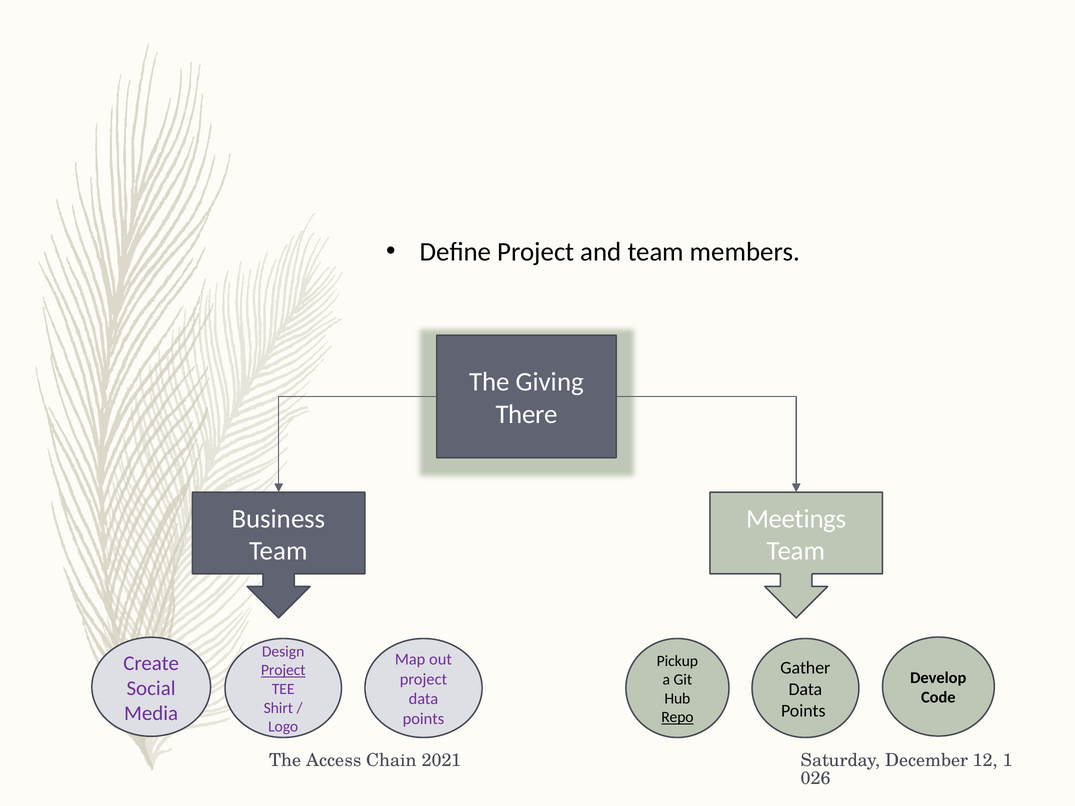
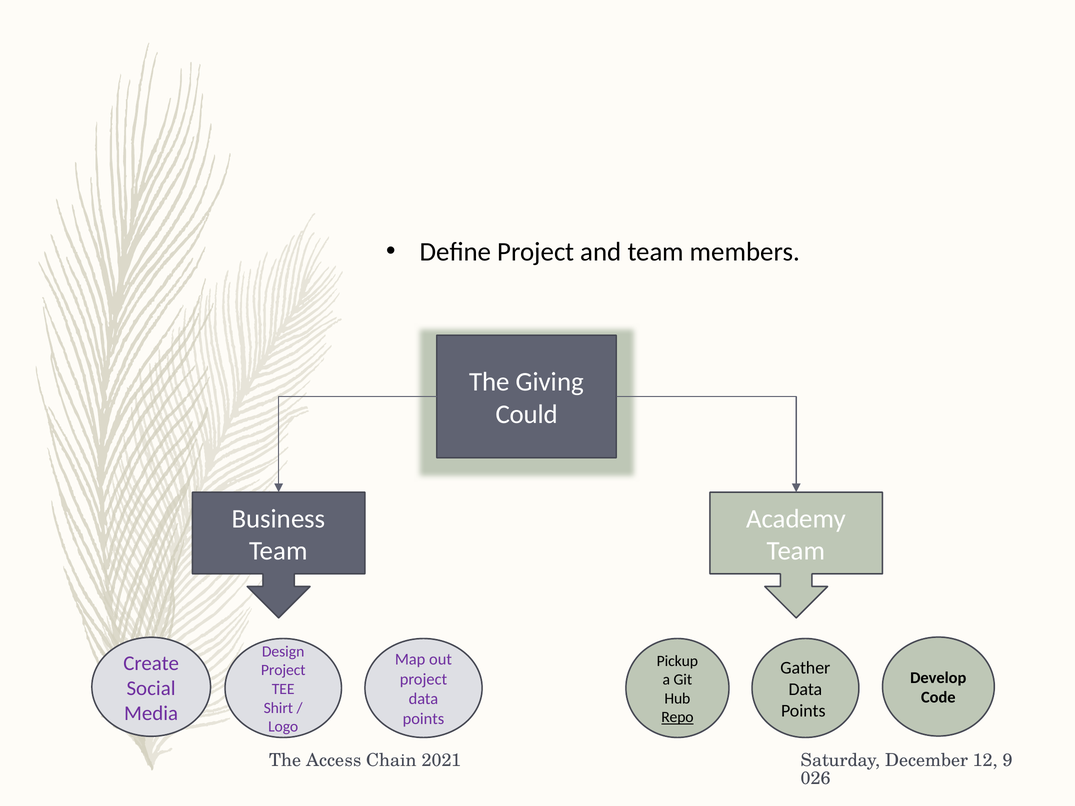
There: There -> Could
Meetings: Meetings -> Academy
Project at (283, 670) underline: present -> none
1: 1 -> 9
